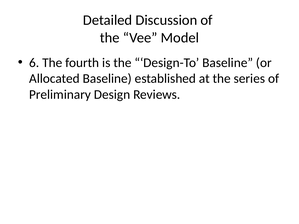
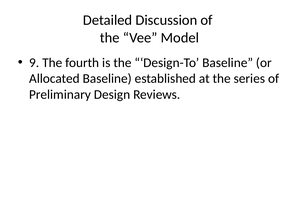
6: 6 -> 9
